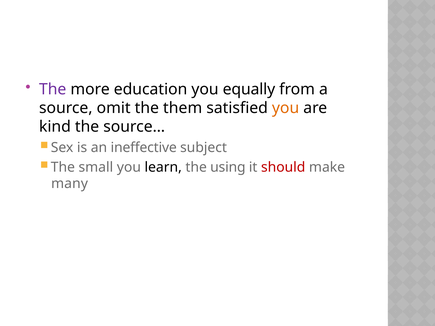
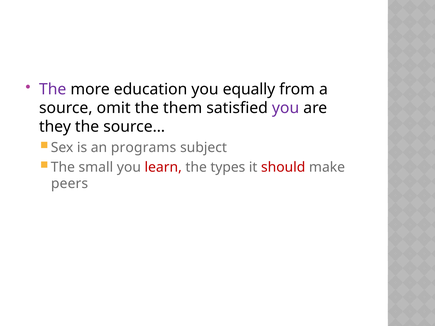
you at (286, 108) colour: orange -> purple
kind: kind -> they
ineffective: ineffective -> programs
learn colour: black -> red
using: using -> types
many: many -> peers
